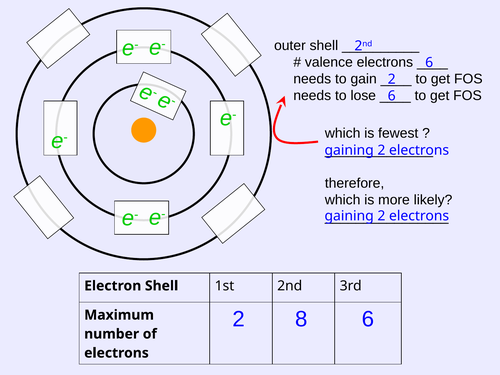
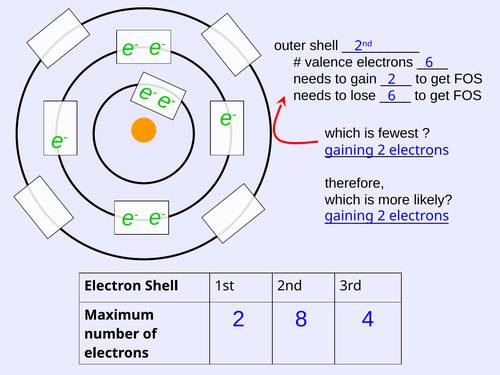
8 6: 6 -> 4
